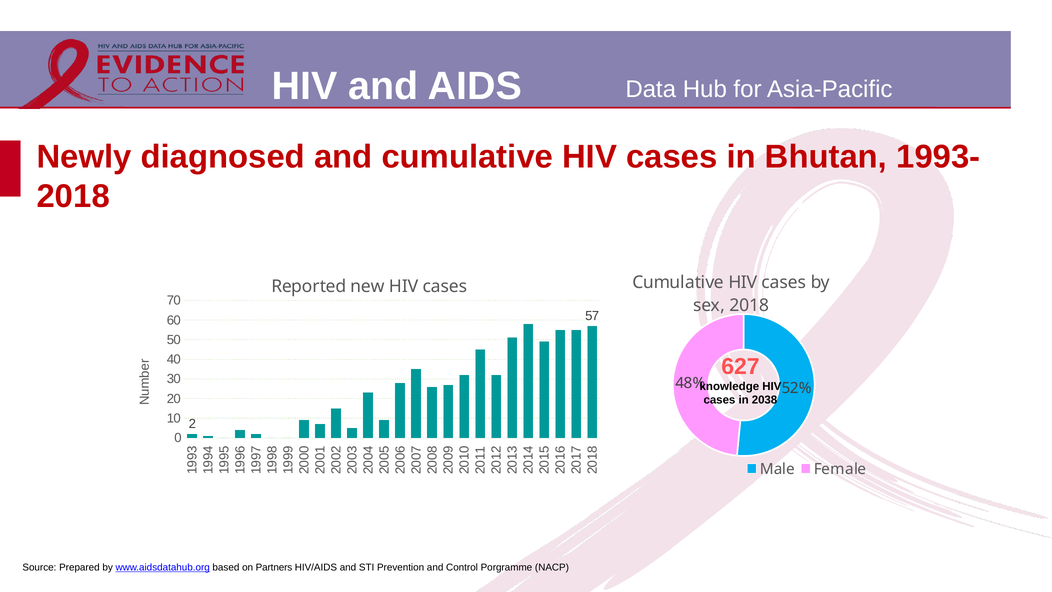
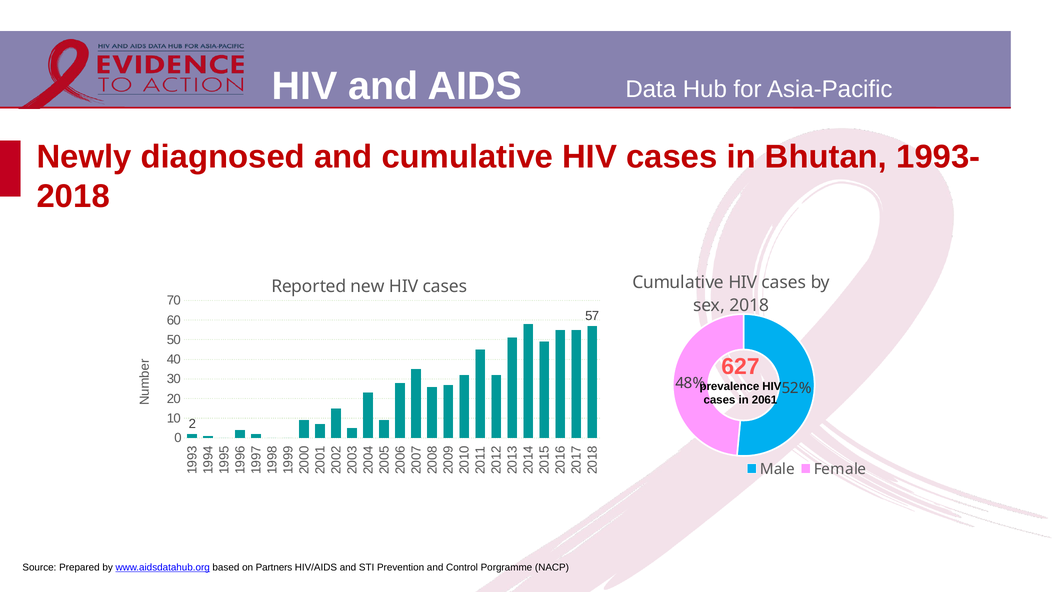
knowledge: knowledge -> prevalence
2038: 2038 -> 2061
